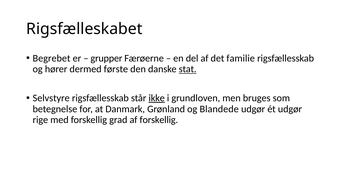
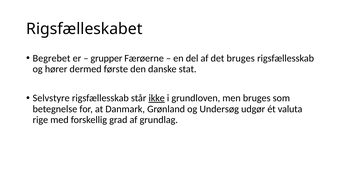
det familie: familie -> bruges
stat underline: present -> none
Blandede: Blandede -> Undersøg
ét udgør: udgør -> valuta
af forskellig: forskellig -> grundlag
